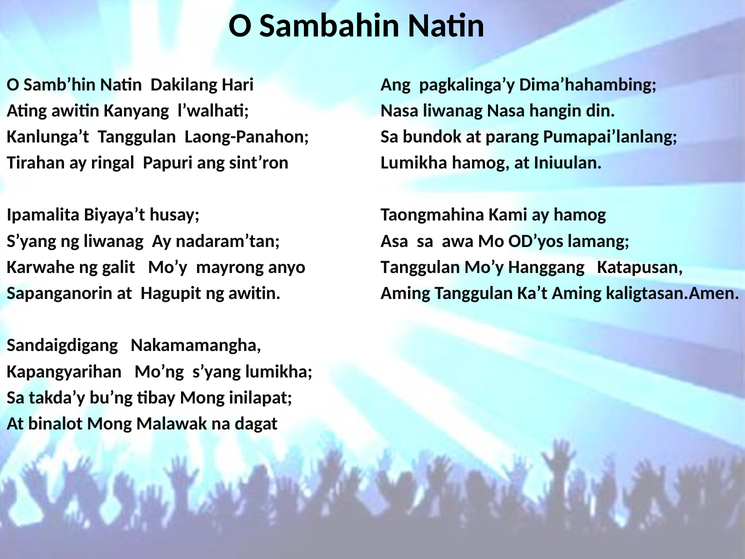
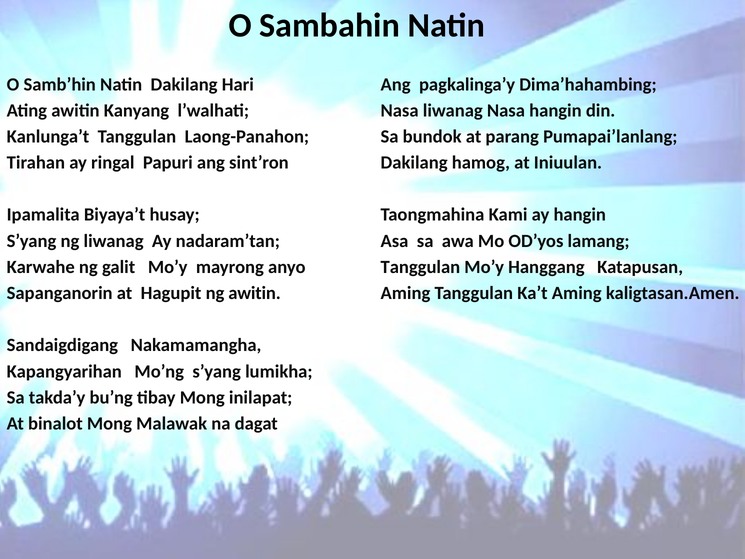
Lumikha at (414, 163): Lumikha -> Dakilang
ay hamog: hamog -> hangin
